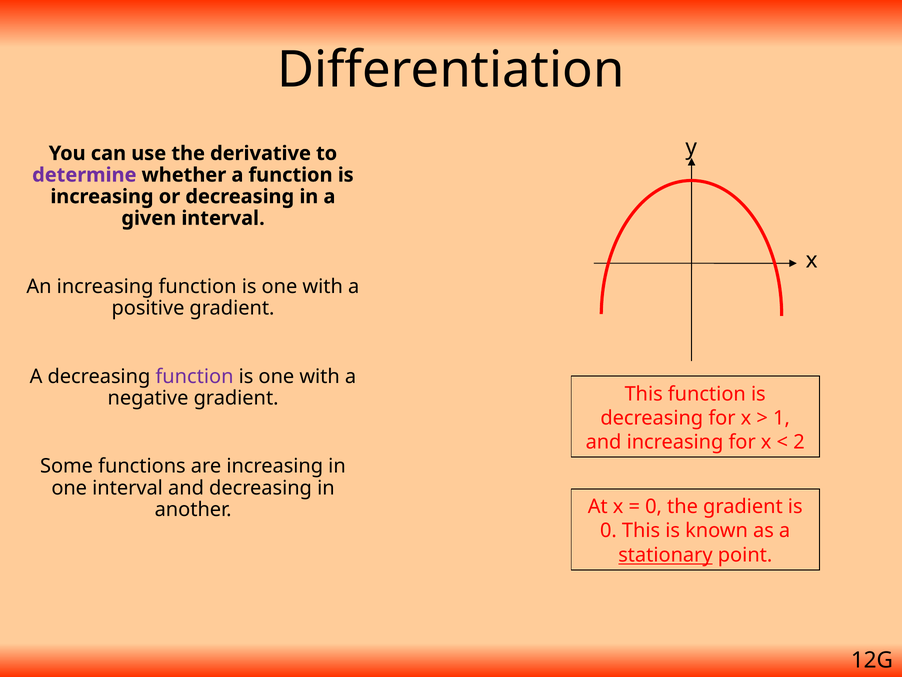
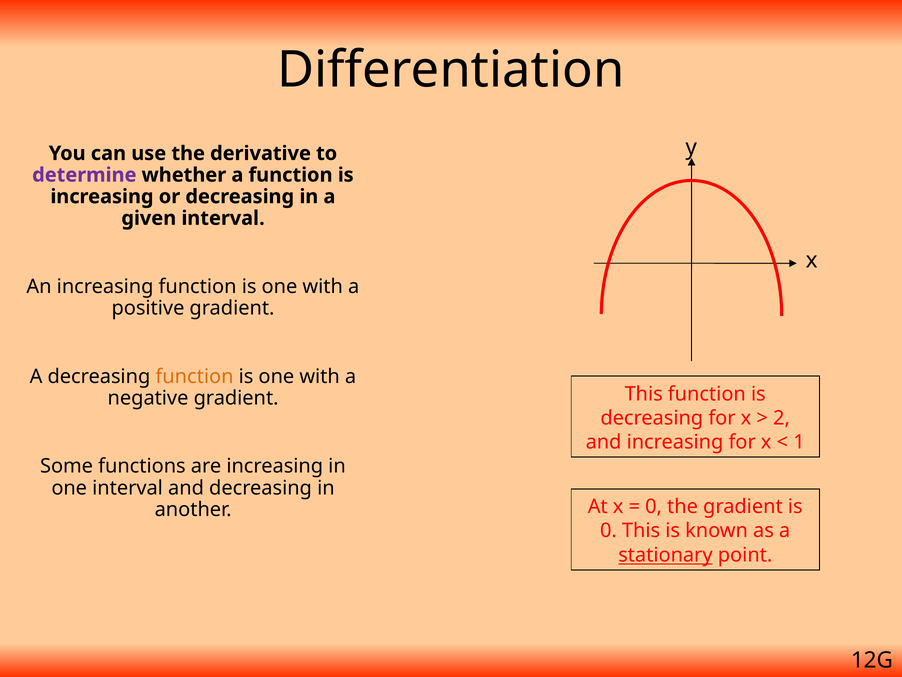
function at (195, 376) colour: purple -> orange
1: 1 -> 2
2: 2 -> 1
